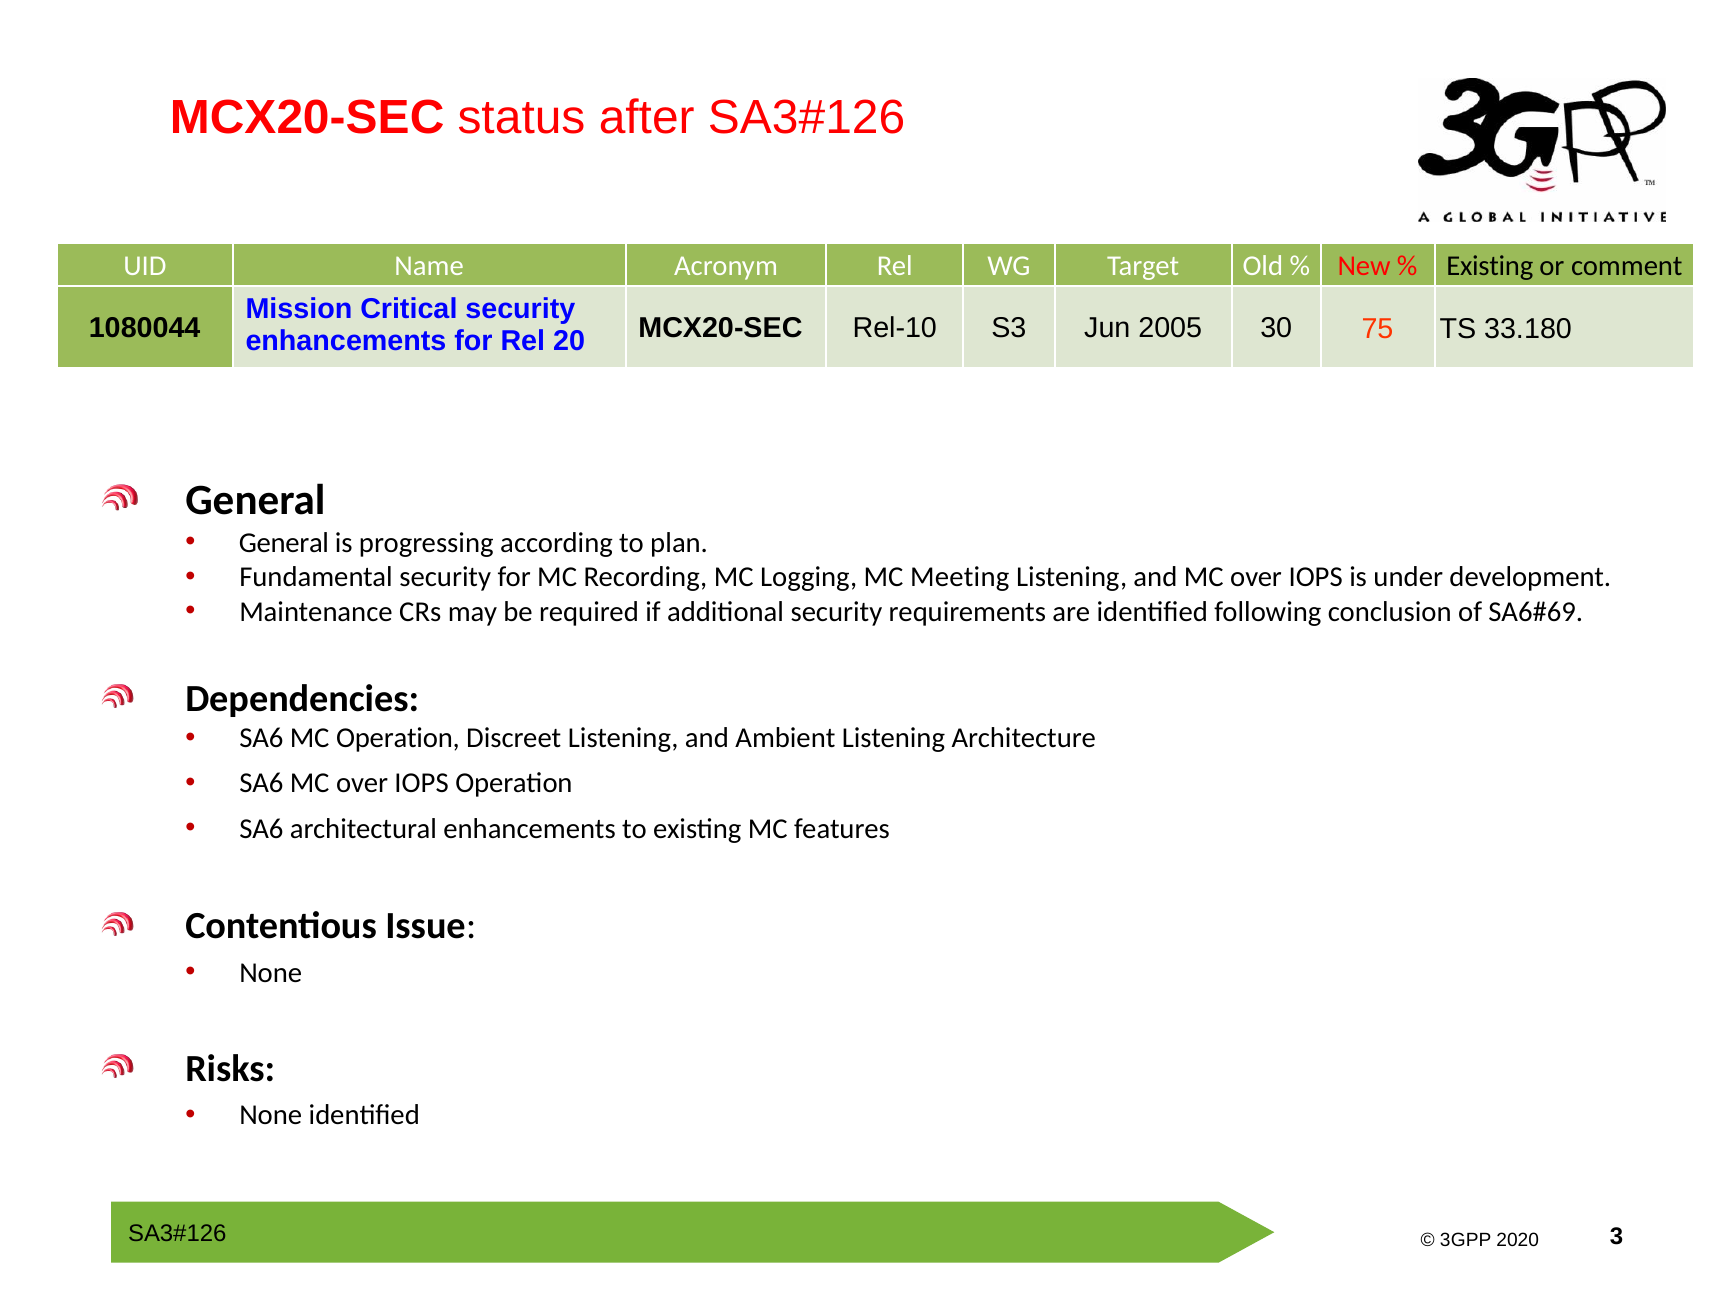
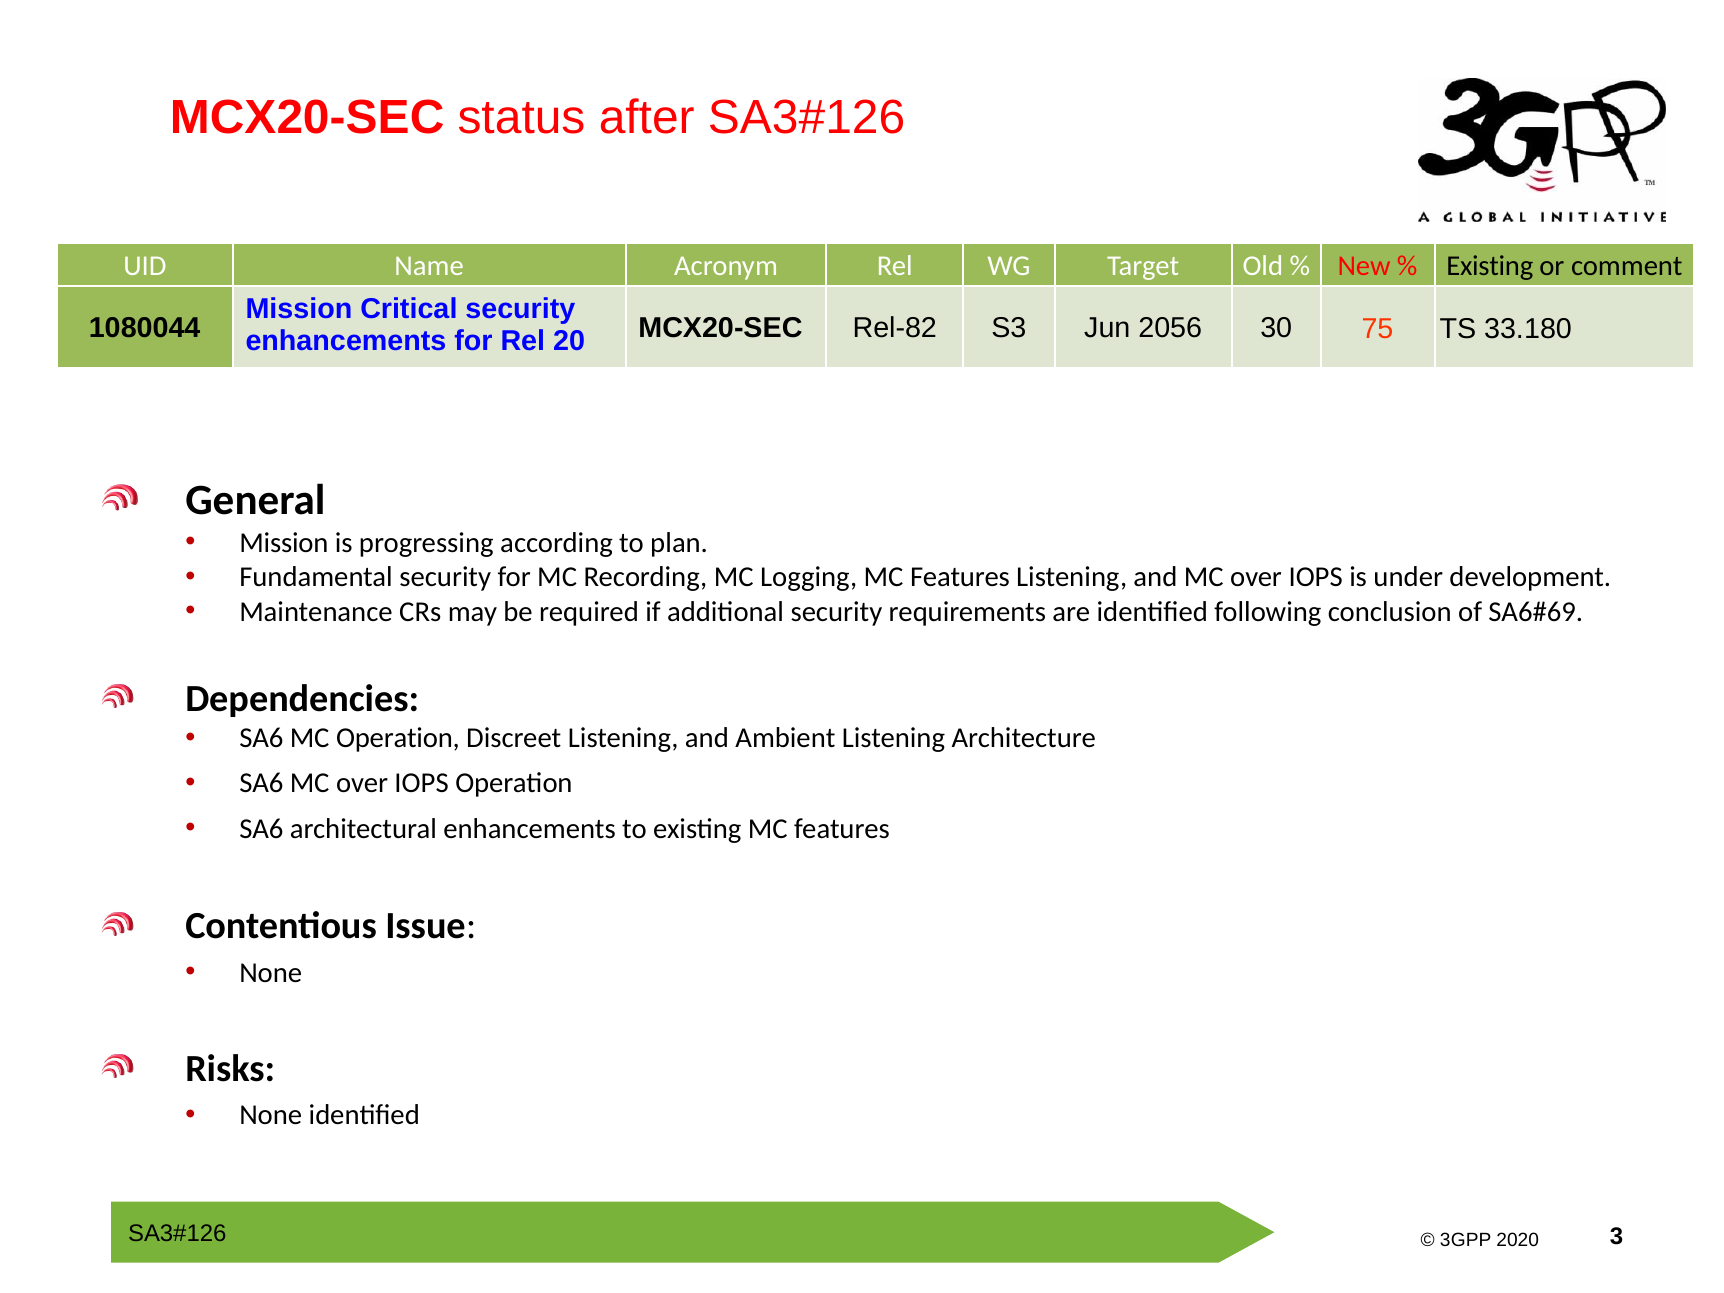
Rel-10: Rel-10 -> Rel-82
2005: 2005 -> 2056
General at (284, 543): General -> Mission
Logging MC Meeting: Meeting -> Features
